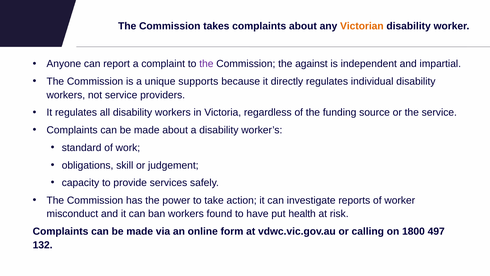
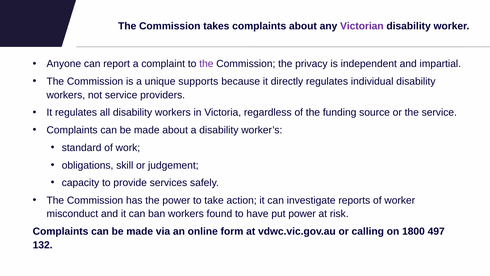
Victorian colour: orange -> purple
against: against -> privacy
put health: health -> power
